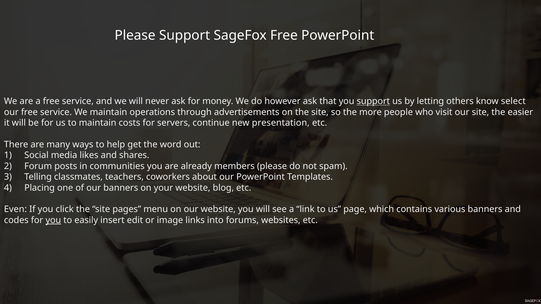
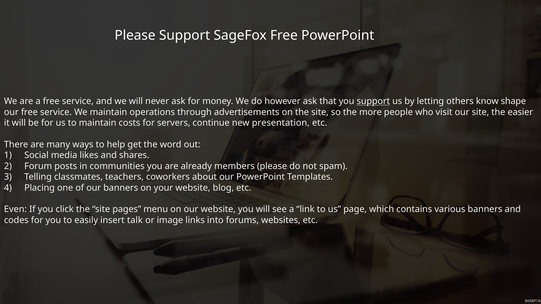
select: select -> shape
you at (53, 220) underline: present -> none
edit: edit -> talk
